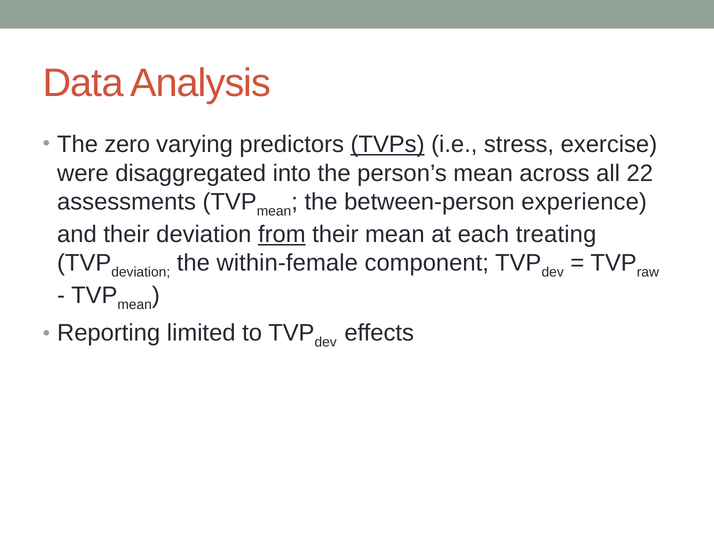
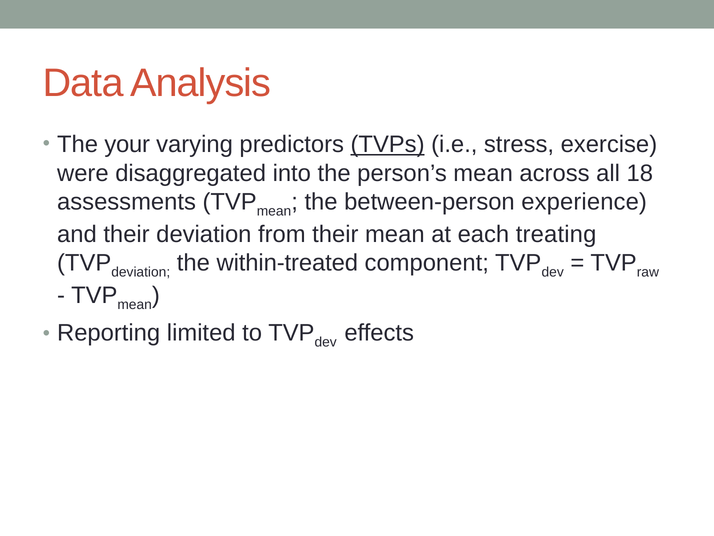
zero: zero -> your
22: 22 -> 18
from underline: present -> none
within-female: within-female -> within-treated
